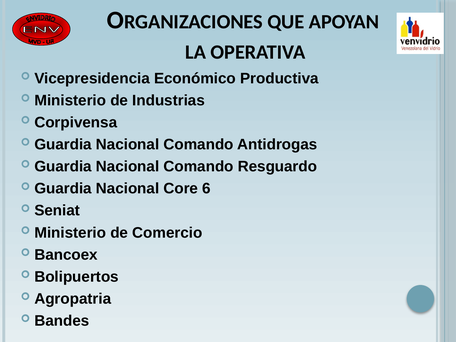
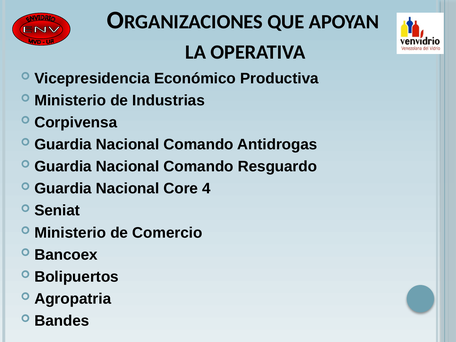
6: 6 -> 4
